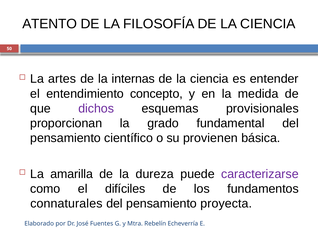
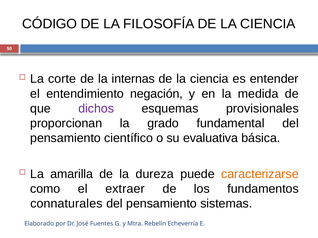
ATENTO: ATENTO -> CÓDIGO
artes: artes -> corte
concepto: concepto -> negación
provienen: provienen -> evaluativa
caracterizarse colour: purple -> orange
difíciles: difíciles -> extraer
proyecta: proyecta -> sistemas
